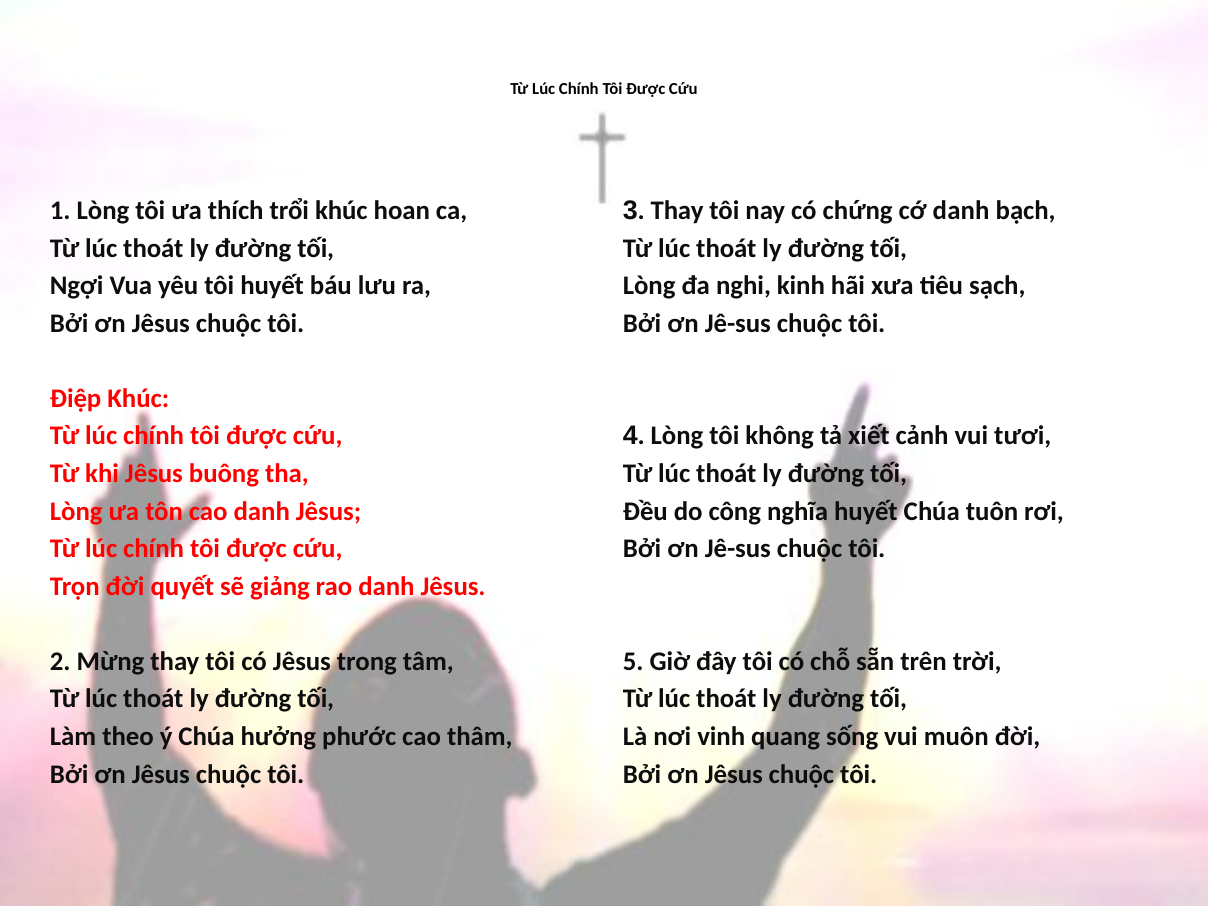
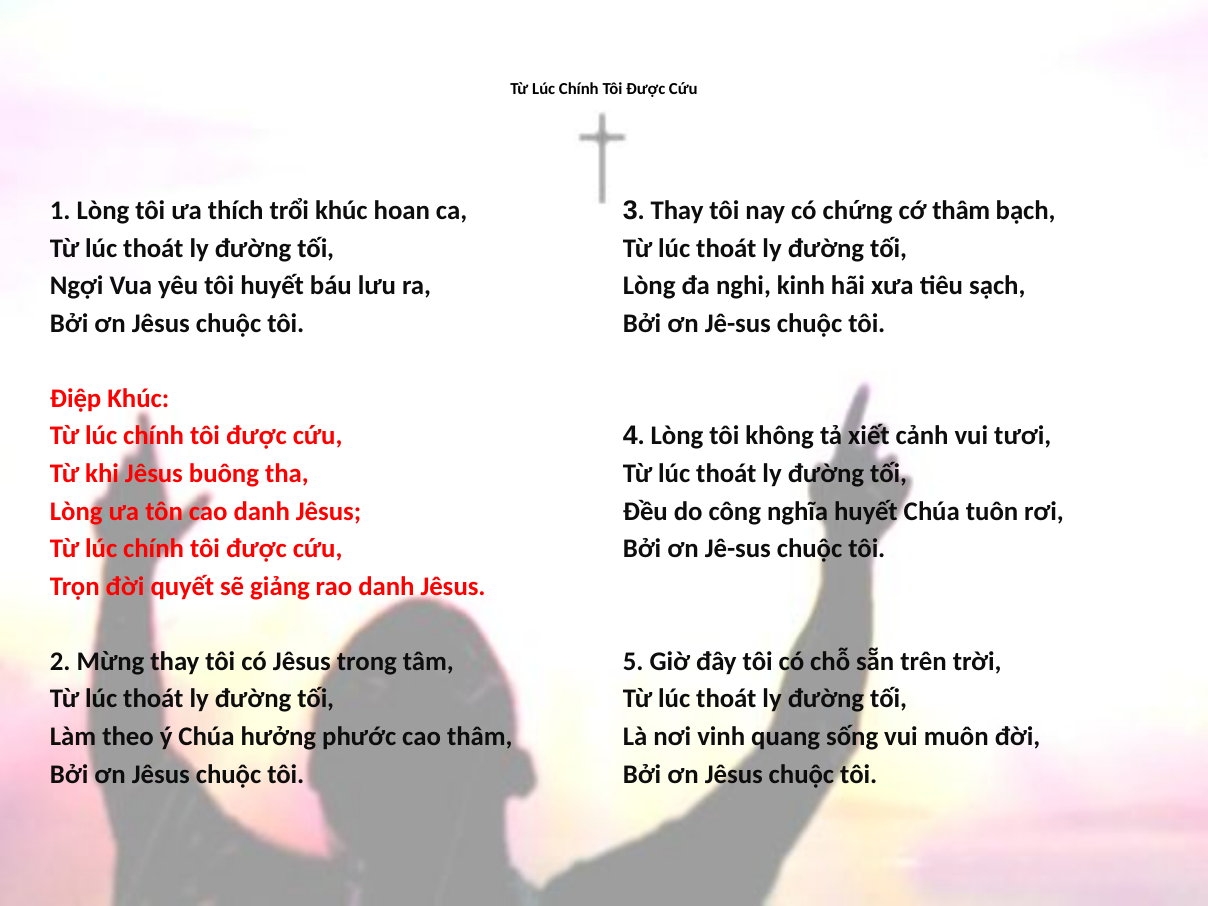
cớ danh: danh -> thâm
